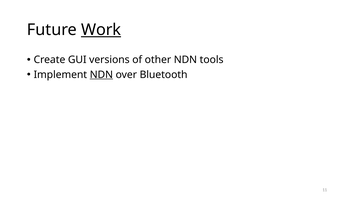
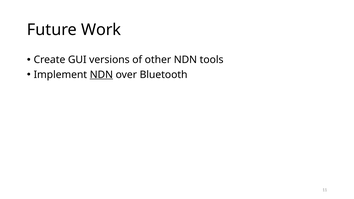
Work underline: present -> none
